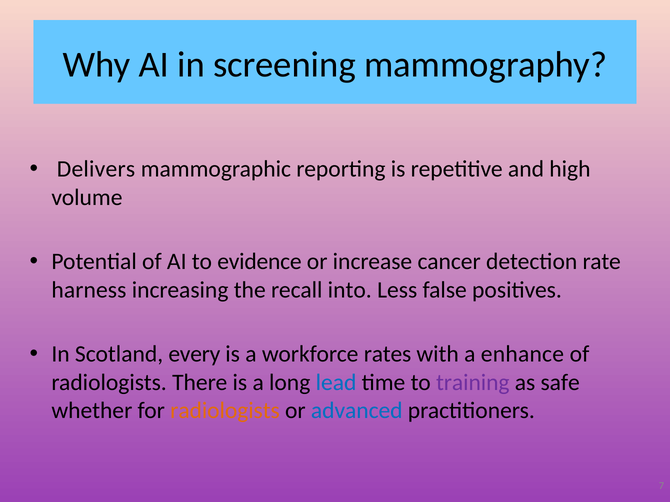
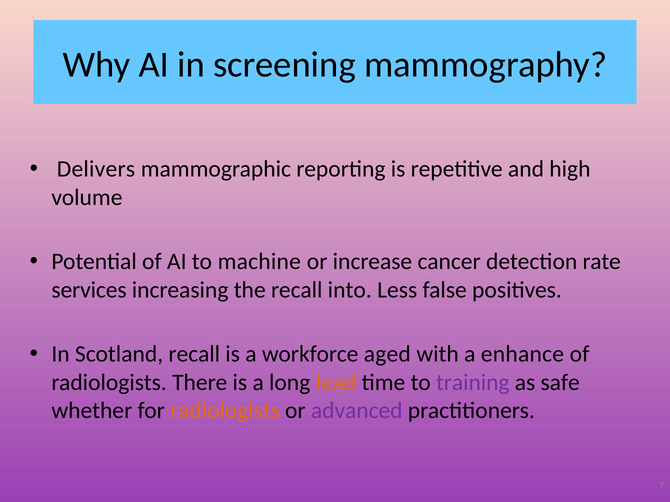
evidence: evidence -> machine
harness: harness -> services
Scotland every: every -> recall
rates: rates -> aged
lead colour: blue -> orange
advanced colour: blue -> purple
